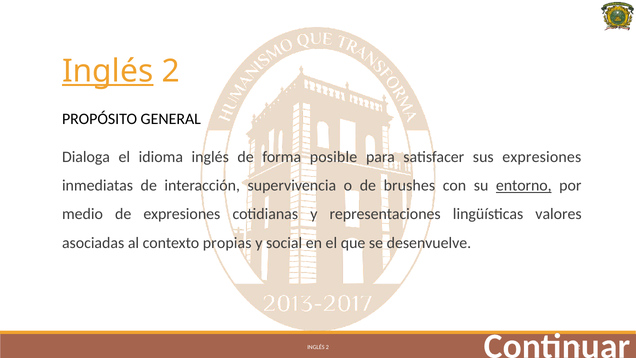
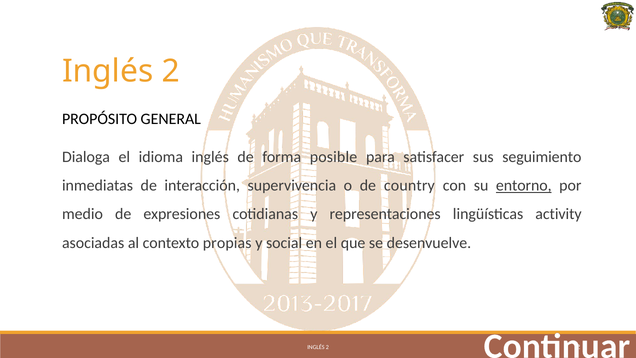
Inglés at (108, 71) underline: present -> none
sus expresiones: expresiones -> seguimiento
brushes: brushes -> country
valores: valores -> activity
